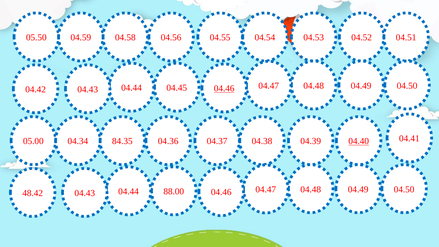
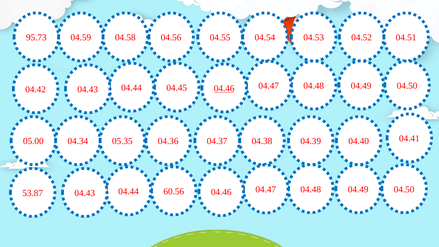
05.50: 05.50 -> 95.73
84.35: 84.35 -> 05.35
04.40 underline: present -> none
88.00: 88.00 -> 60.56
48.42: 48.42 -> 53.87
